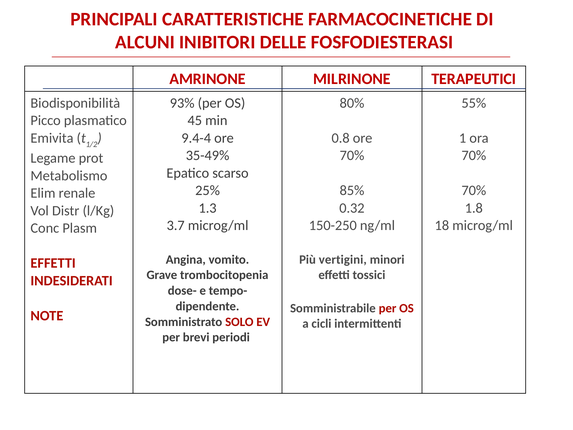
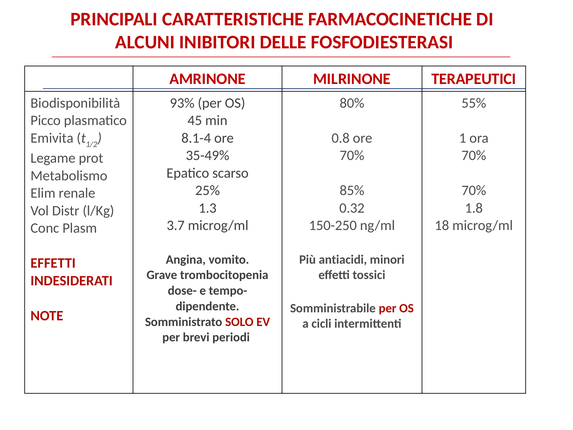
9.4-4: 9.4-4 -> 8.1-4
vertigini: vertigini -> antiacidi
